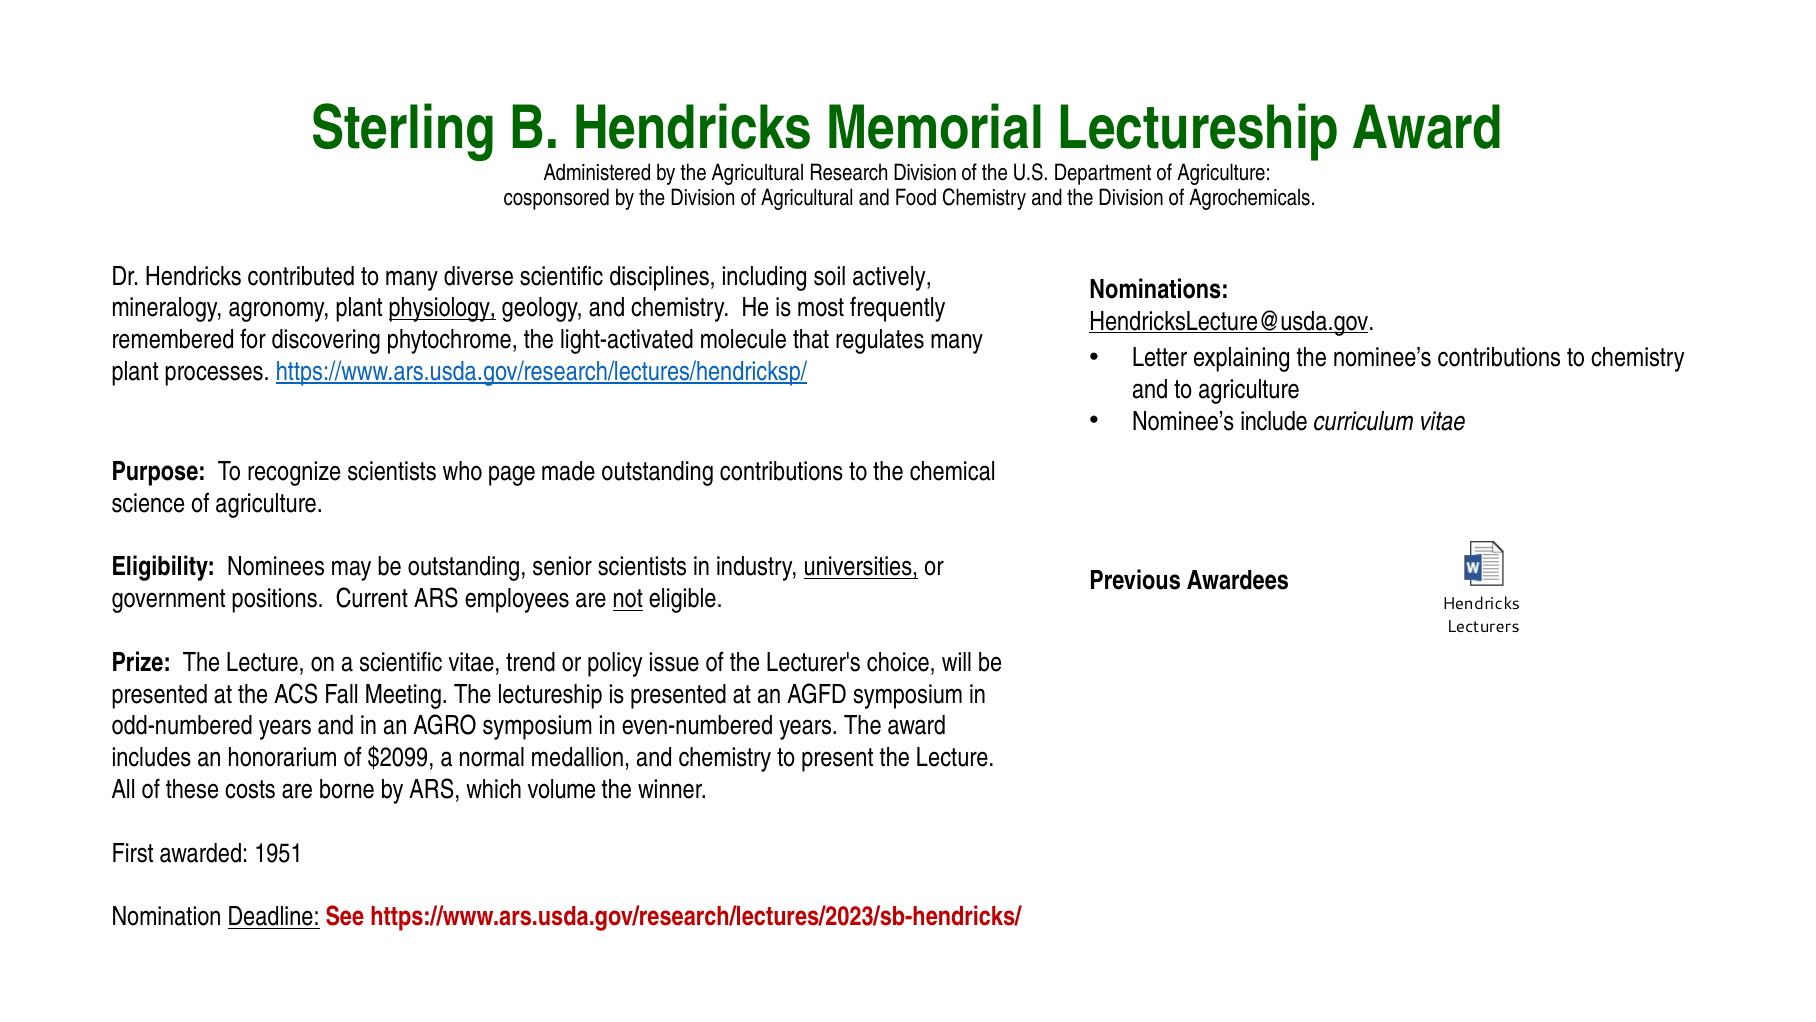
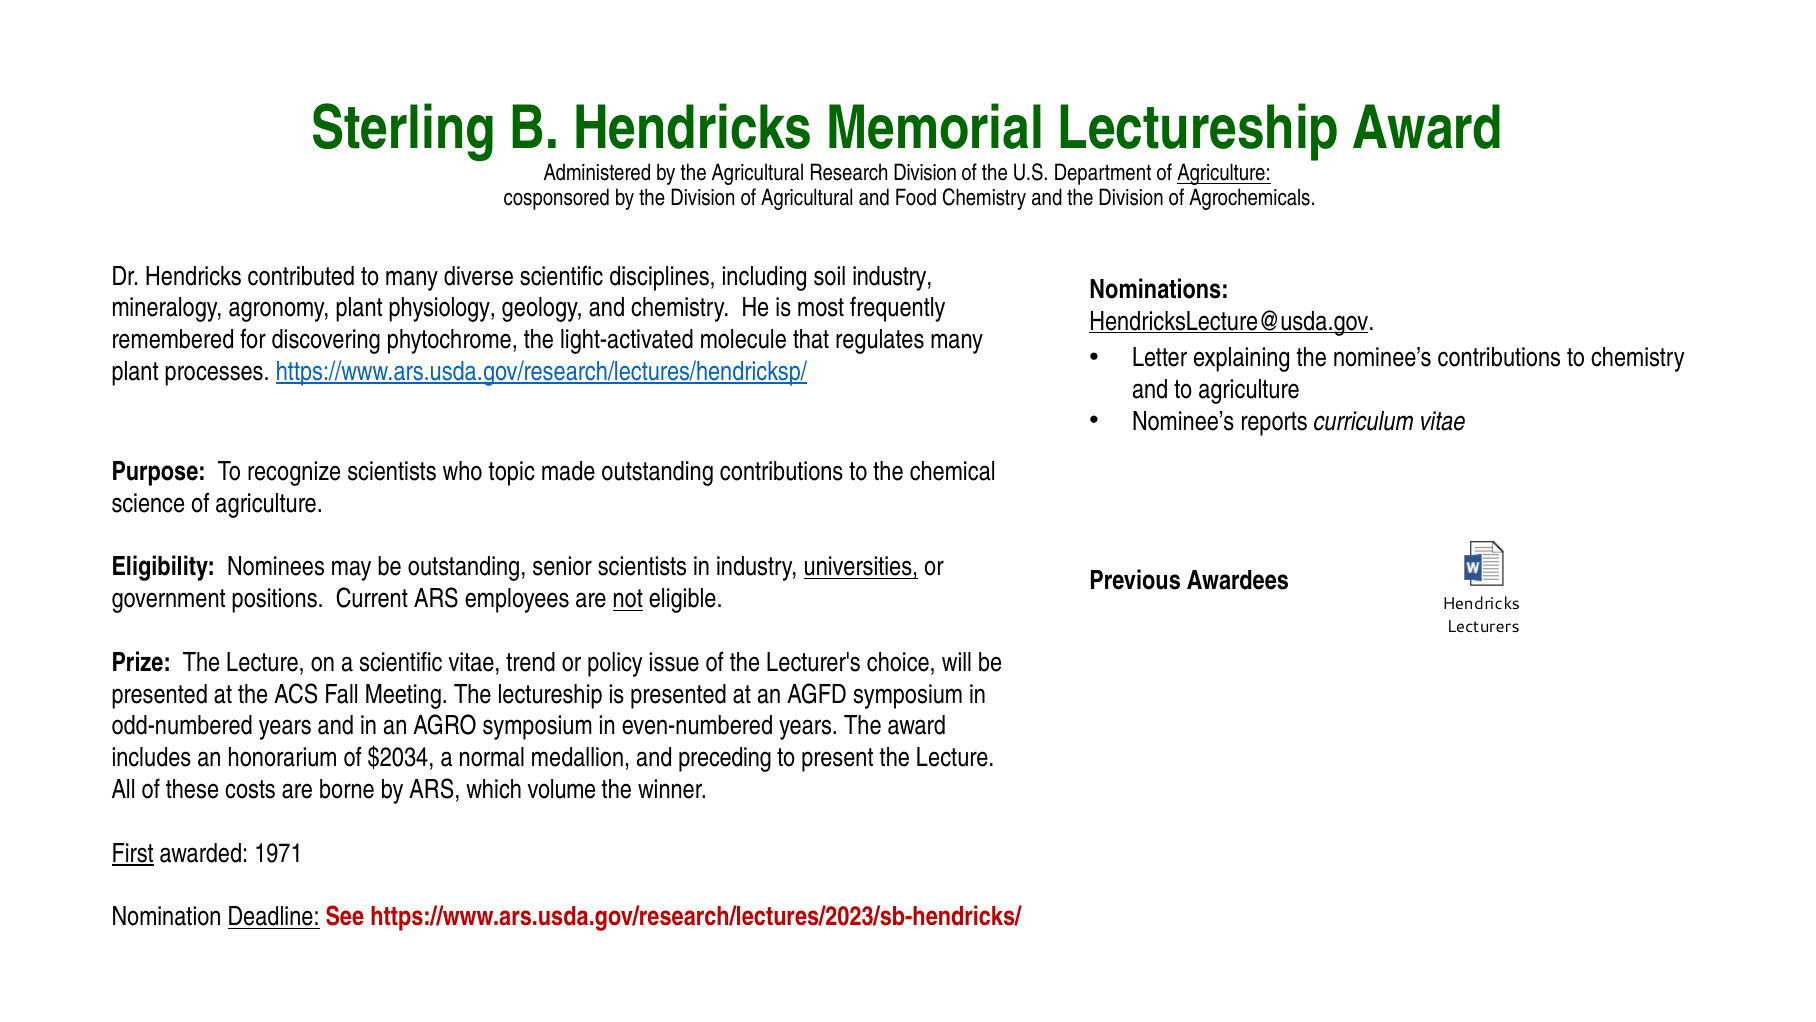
Agriculture at (1224, 173) underline: none -> present
soil actively: actively -> industry
physiology underline: present -> none
include: include -> reports
page: page -> topic
$2099: $2099 -> $2034
medallion and chemistry: chemistry -> preceding
First underline: none -> present
1951: 1951 -> 1971
